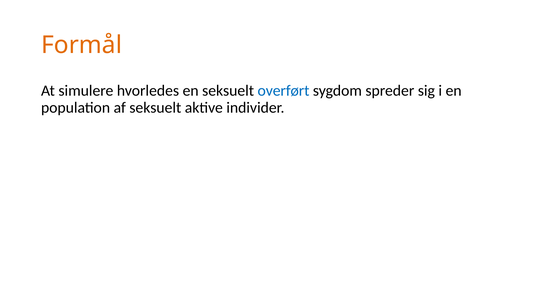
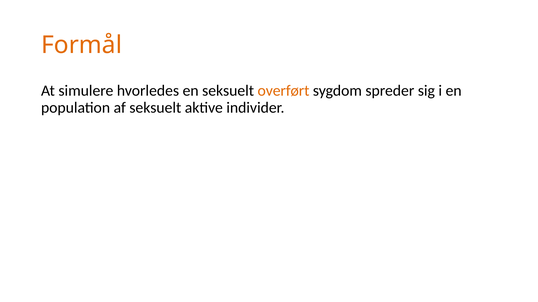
overført colour: blue -> orange
